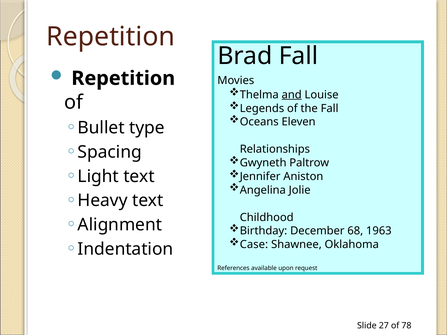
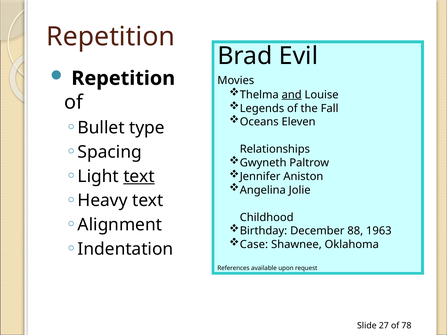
Brad Fall: Fall -> Evil
text at (139, 176) underline: none -> present
68: 68 -> 88
